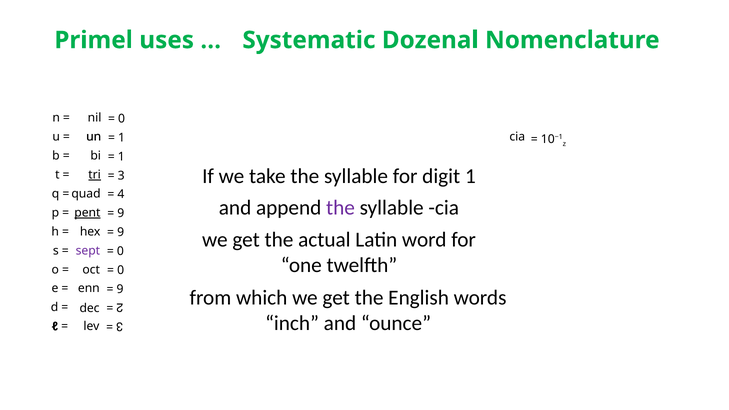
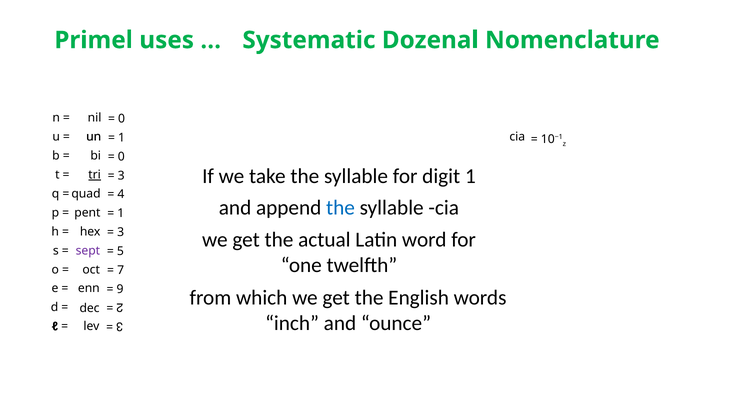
1 at (121, 157): 1 -> 0
the at (341, 208) colour: purple -> blue
pent underline: present -> none
9 at (121, 213): 9 -> 1
9 at (121, 232): 9 -> 3
0 at (120, 251): 0 -> 5
0 at (121, 270): 0 -> 7
